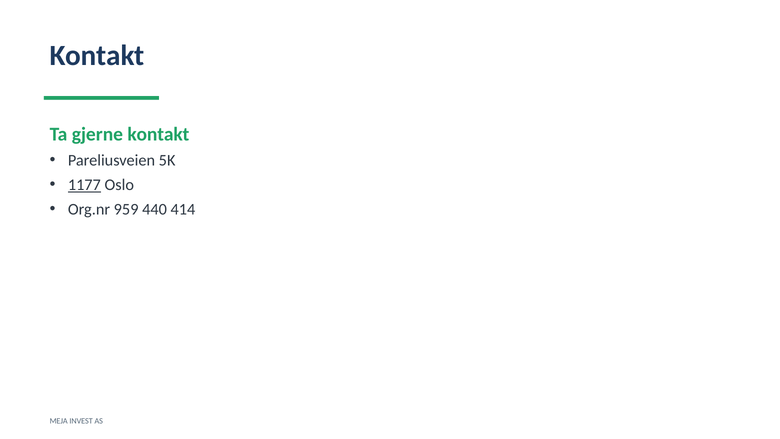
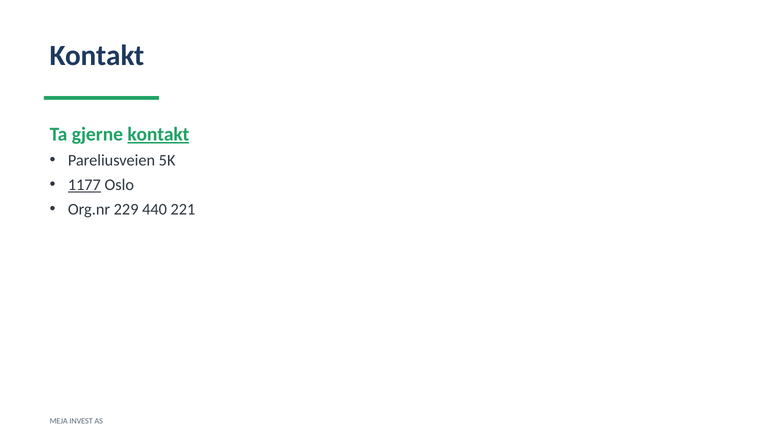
kontakt at (158, 134) underline: none -> present
959: 959 -> 229
414: 414 -> 221
